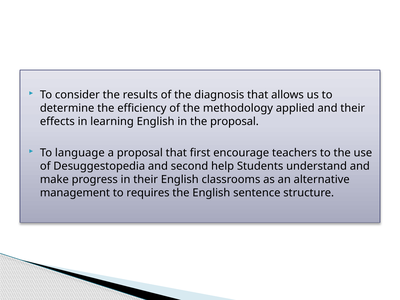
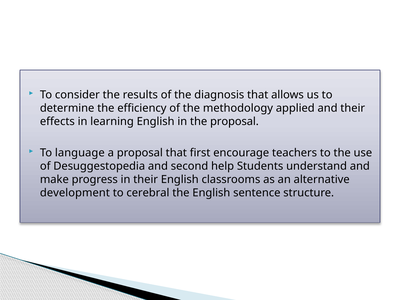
management: management -> development
requires: requires -> cerebral
